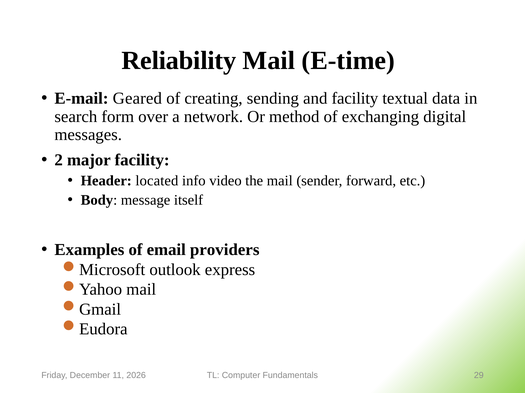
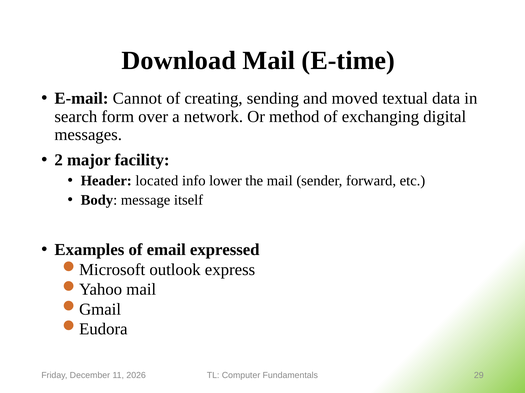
Reliability: Reliability -> Download
Geared: Geared -> Cannot
and facility: facility -> moved
video: video -> lower
providers: providers -> expressed
